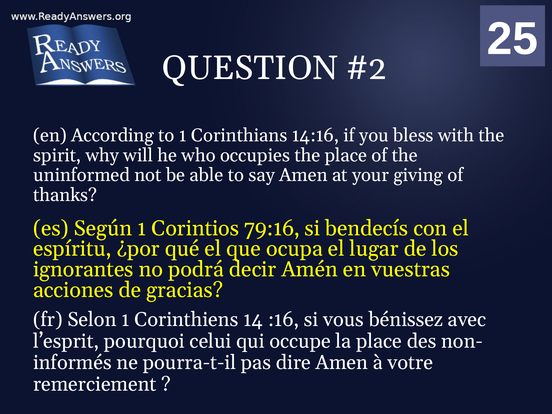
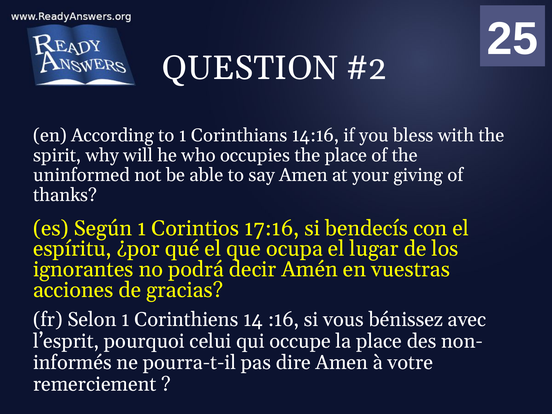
79:16: 79:16 -> 17:16
